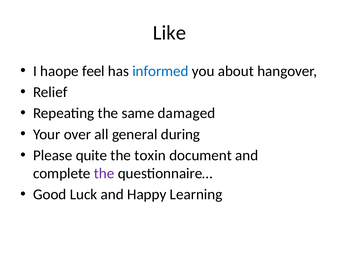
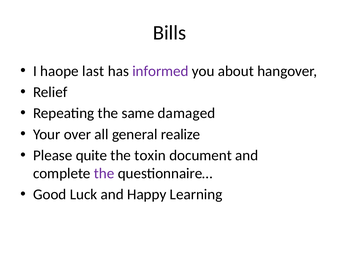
Like: Like -> Bills
feel: feel -> last
informed colour: blue -> purple
during: during -> realize
